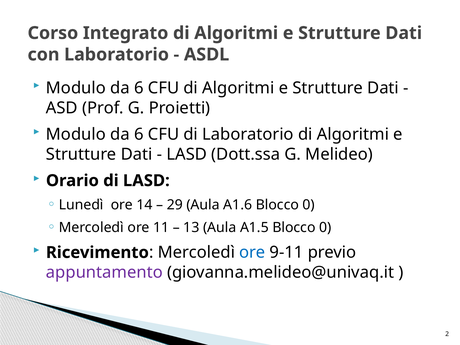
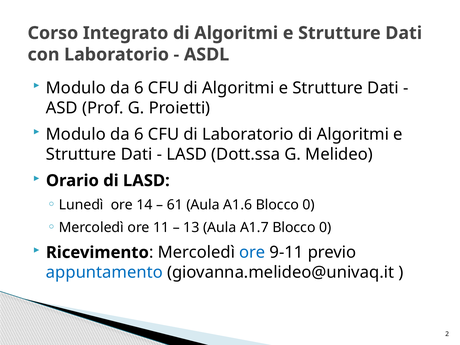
29: 29 -> 61
A1.5: A1.5 -> A1.7
appuntamento colour: purple -> blue
